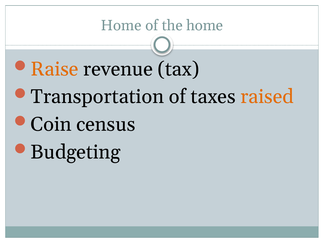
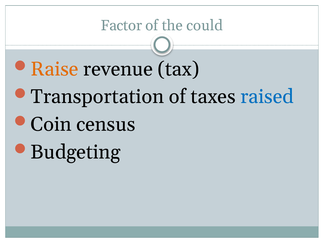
Home at (121, 26): Home -> Factor
the home: home -> could
raised colour: orange -> blue
